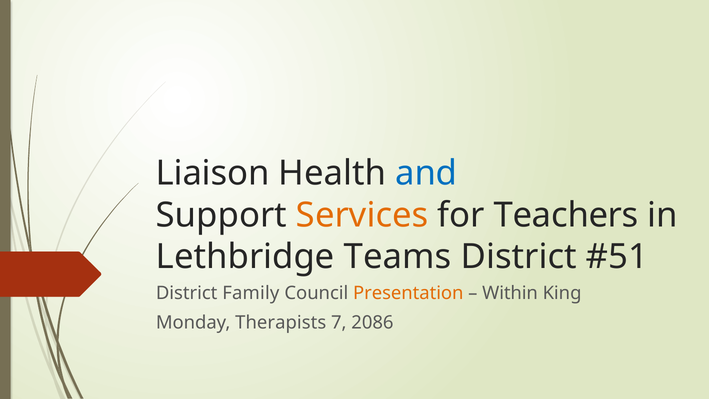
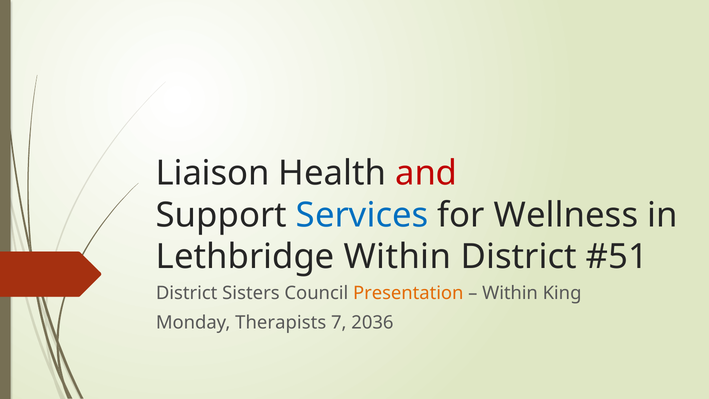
and colour: blue -> red
Services colour: orange -> blue
Teachers: Teachers -> Wellness
Lethbridge Teams: Teams -> Within
Family: Family -> Sisters
2086: 2086 -> 2036
